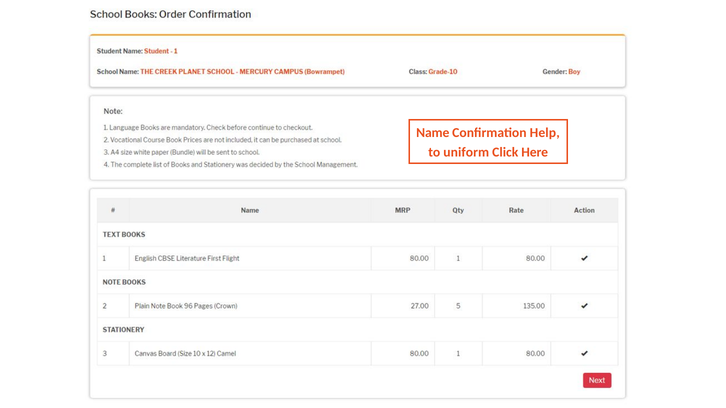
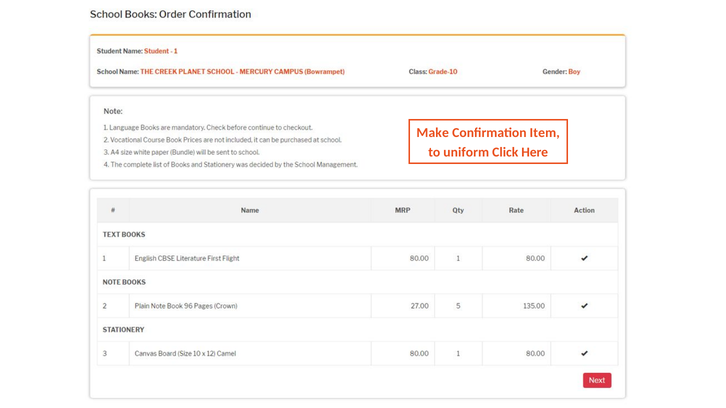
Name: Name -> Make
Help: Help -> Item
